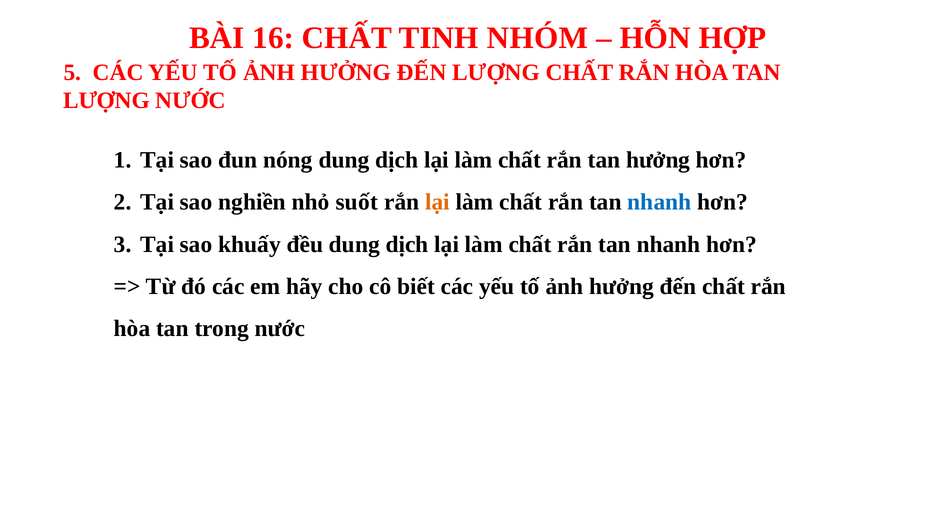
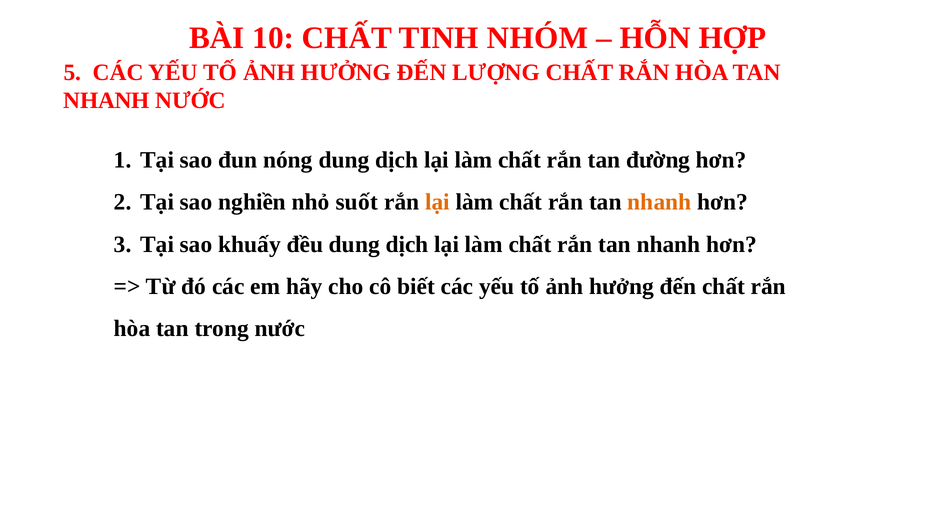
16: 16 -> 10
LƯỢNG at (107, 101): LƯỢNG -> NHANH
tan hưởng: hưởng -> đường
nhanh at (659, 202) colour: blue -> orange
